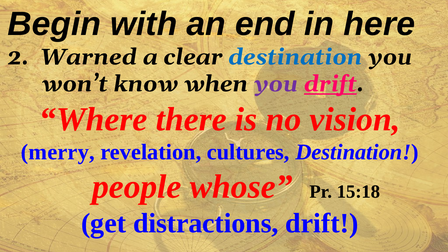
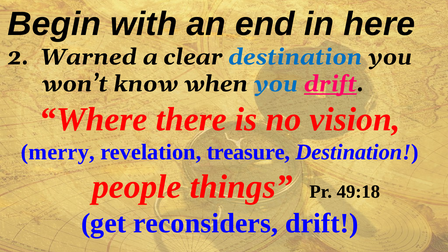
you at (276, 84) colour: purple -> blue
cultures: cultures -> treasure
whose: whose -> things
15:18: 15:18 -> 49:18
distractions: distractions -> reconsiders
